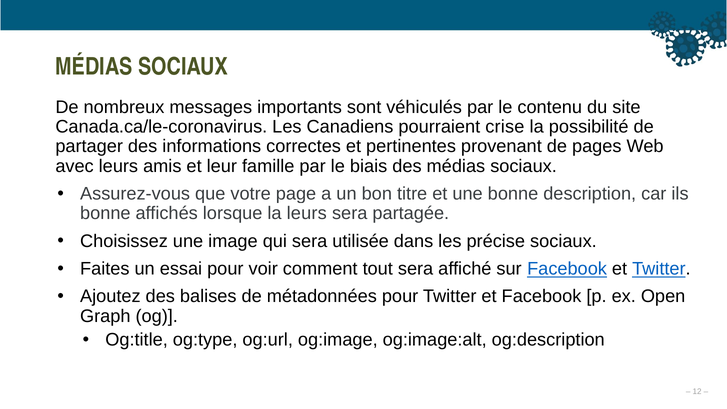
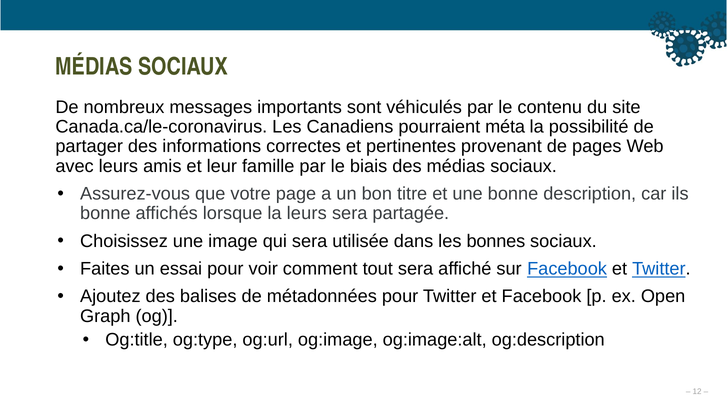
crise: crise -> méta
précise: précise -> bonnes
